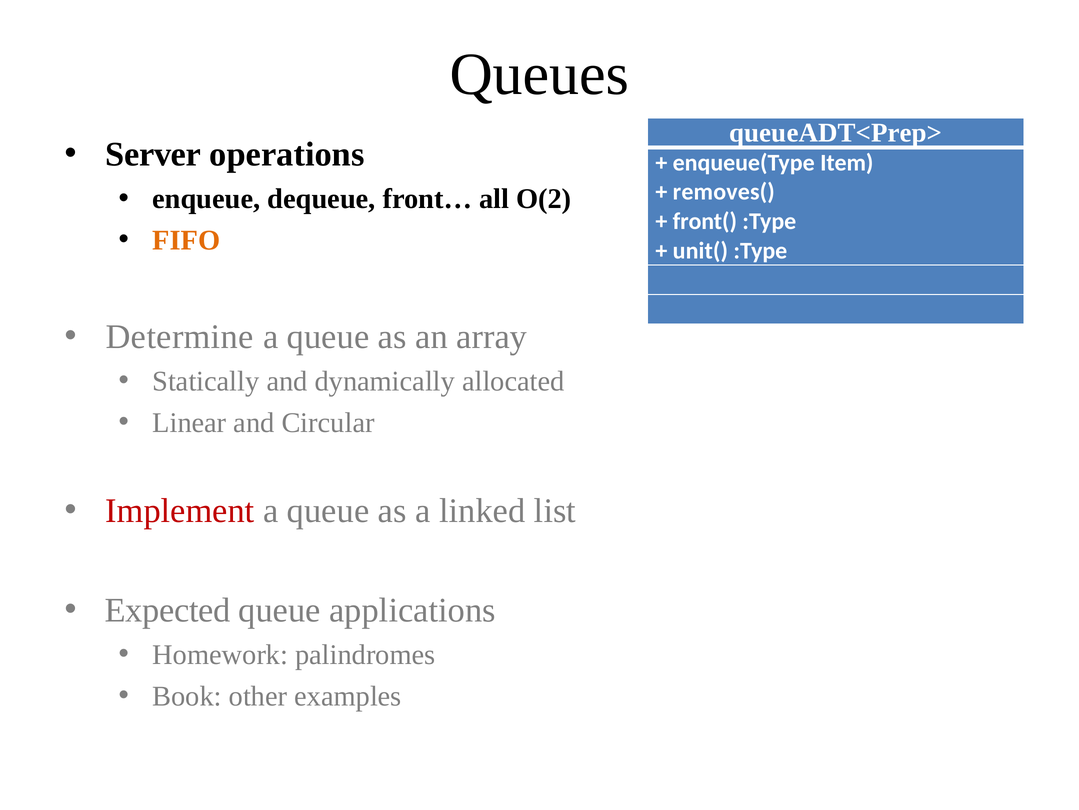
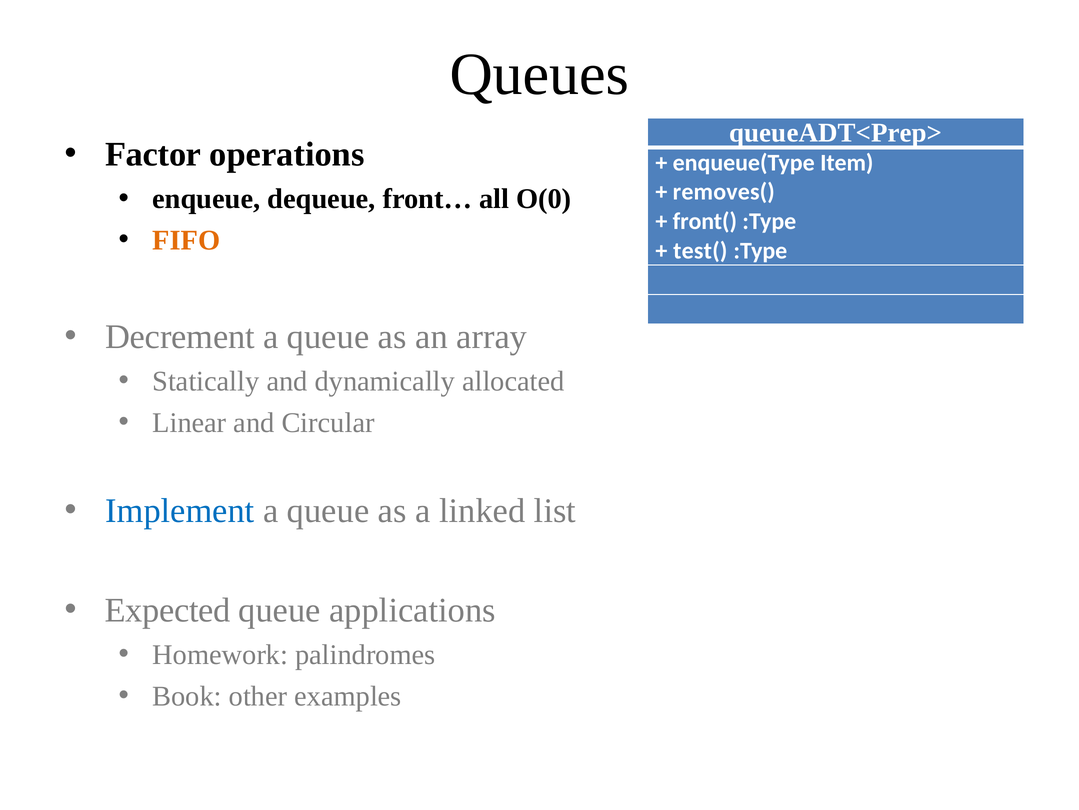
Server: Server -> Factor
O(2: O(2 -> O(0
unit(: unit( -> test(
Determine: Determine -> Decrement
Implement colour: red -> blue
